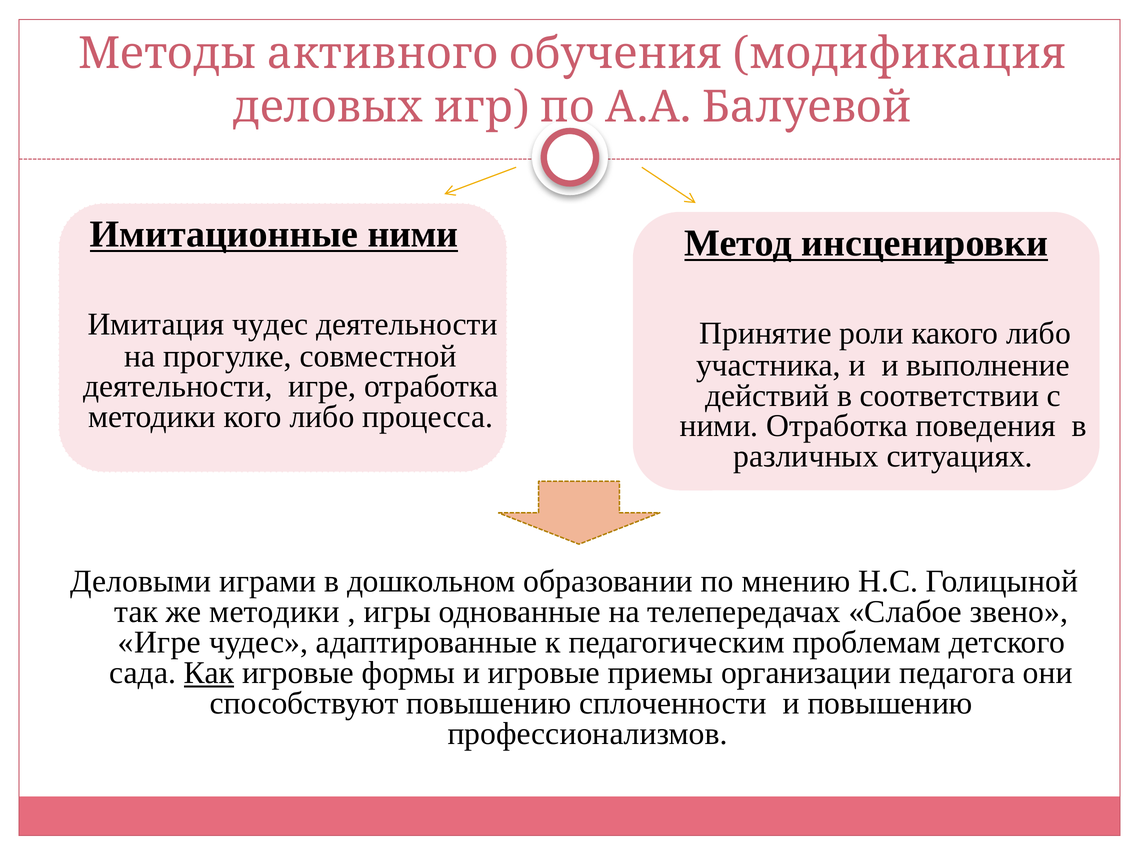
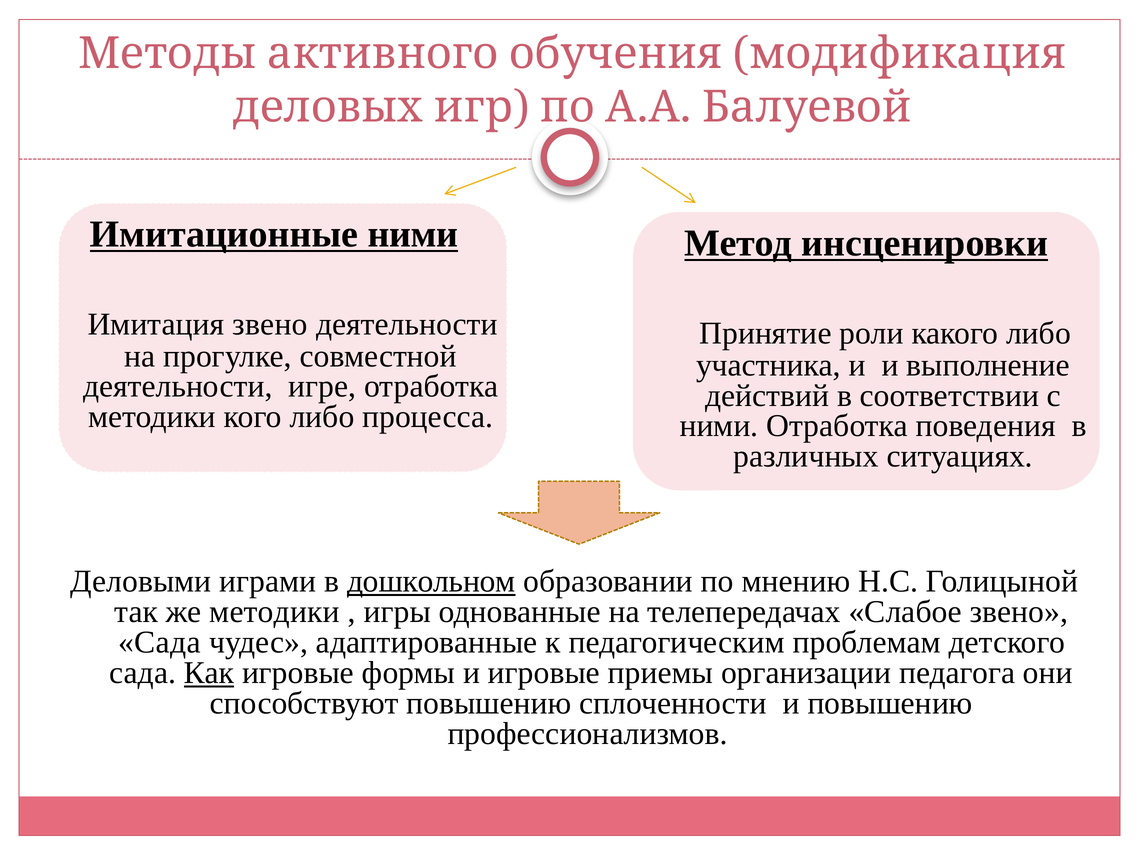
Имитация чудес: чудес -> звено
дошкольном underline: none -> present
Игре at (159, 642): Игре -> Сада
